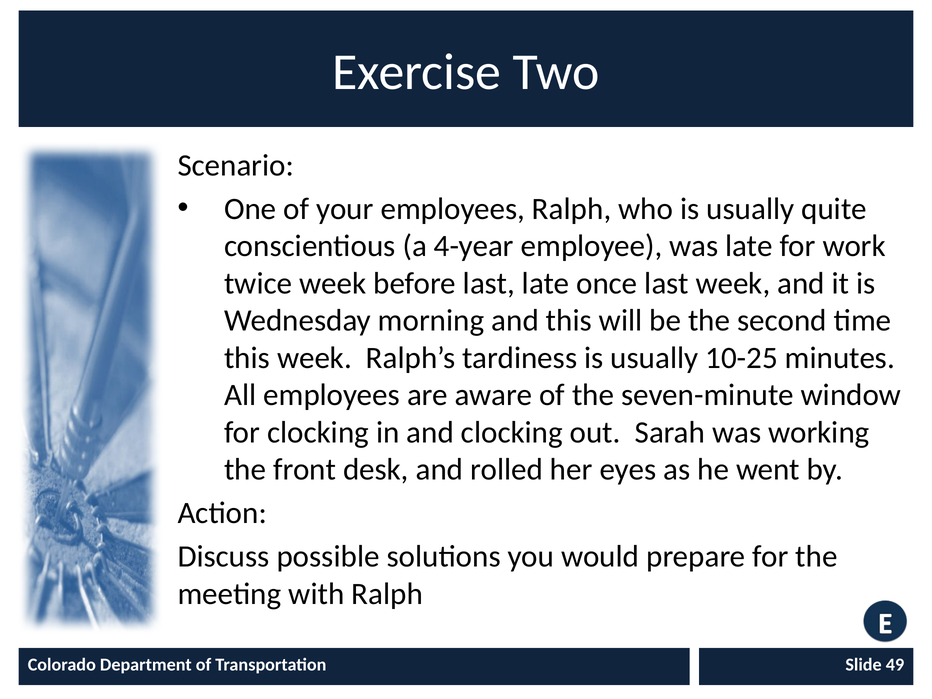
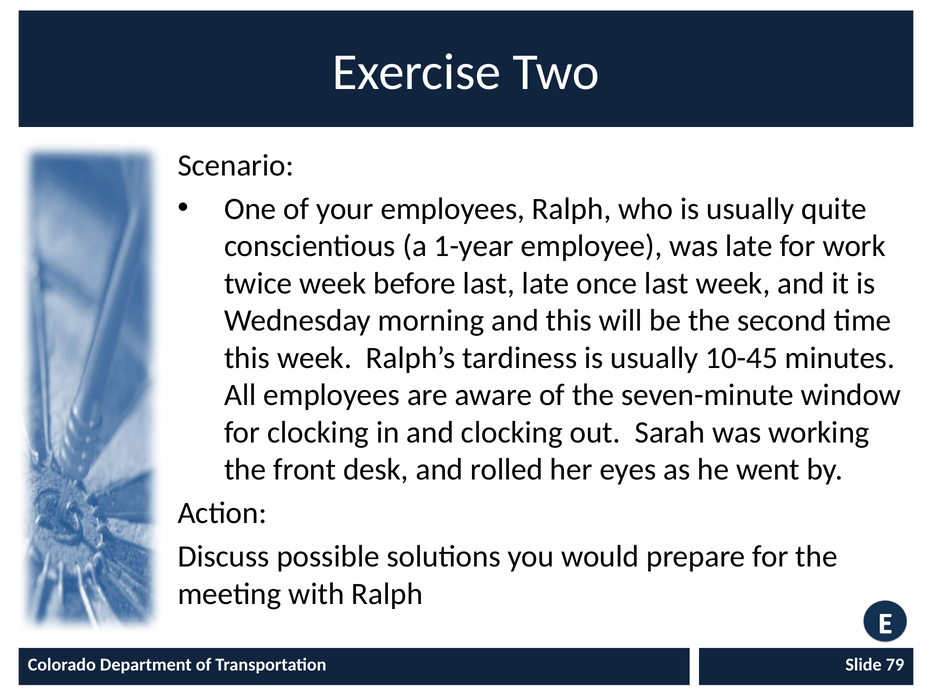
4-year: 4-year -> 1-year
10-25: 10-25 -> 10-45
49: 49 -> 79
